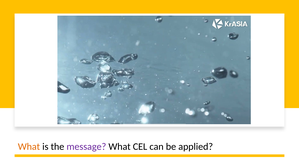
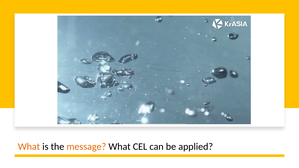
message colour: purple -> orange
